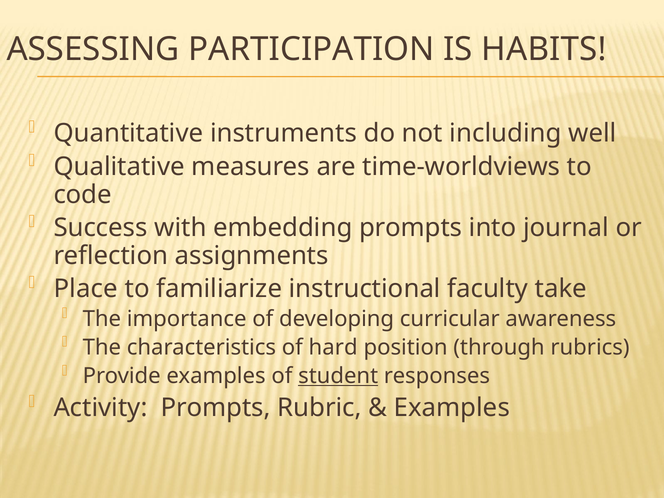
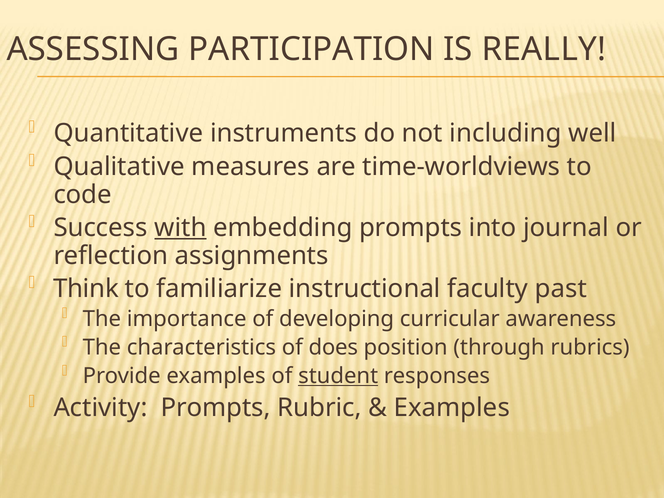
HABITS: HABITS -> REALLY
with underline: none -> present
Place: Place -> Think
take: take -> past
hard: hard -> does
